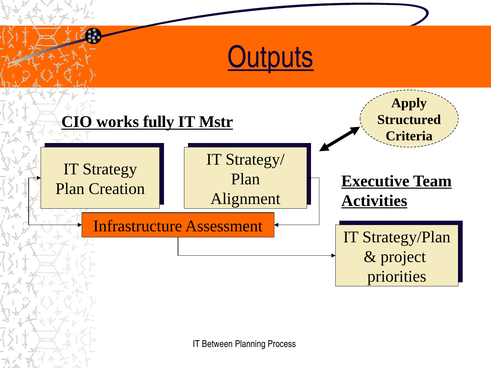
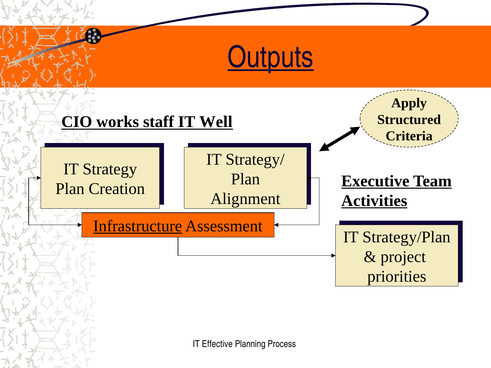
fully: fully -> staff
Mstr: Mstr -> Well
Infrastructure underline: none -> present
Between: Between -> Effective
